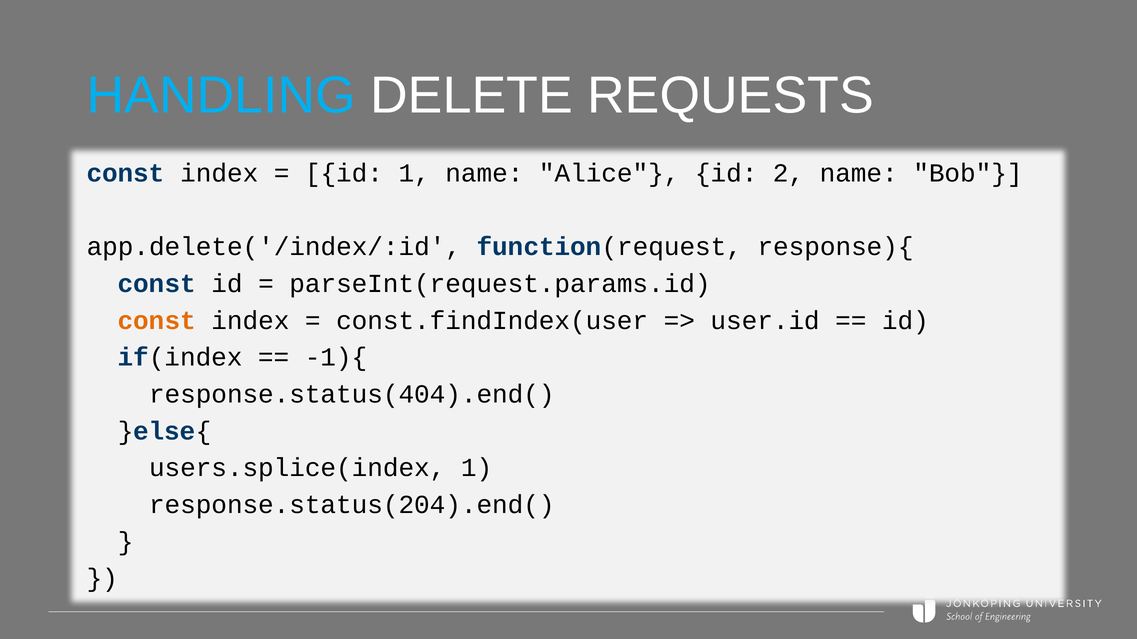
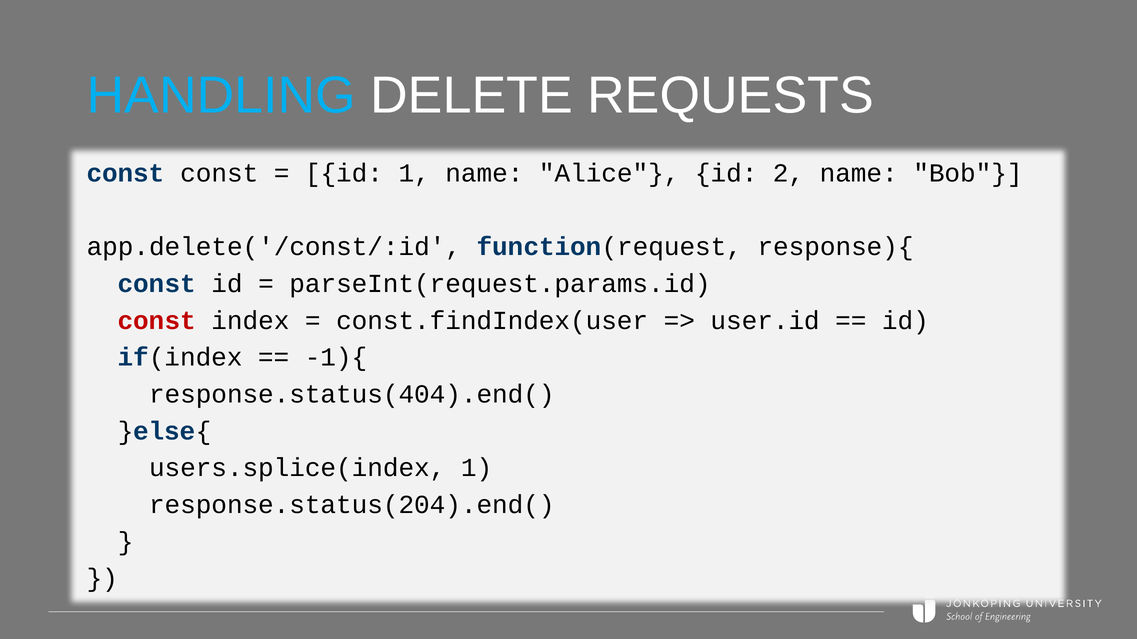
index at (219, 173): index -> const
app.delete('/index/:id: app.delete('/index/:id -> app.delete('/const/:id
const at (157, 321) colour: orange -> red
